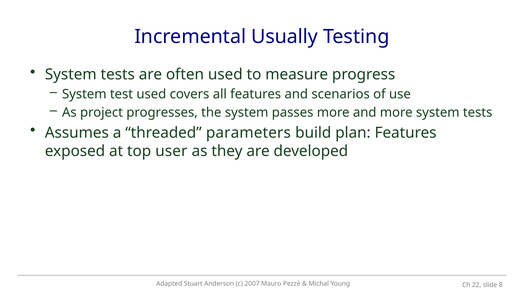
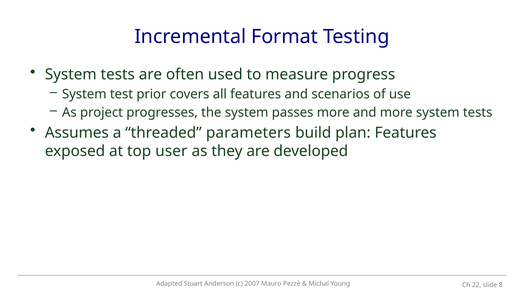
Usually: Usually -> Format
test used: used -> prior
